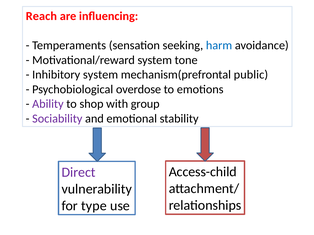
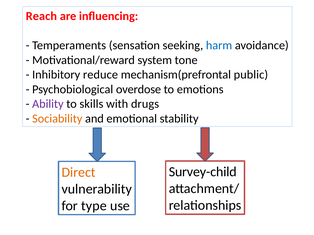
Inhibitory system: system -> reduce
shop: shop -> skills
group: group -> drugs
Sociability colour: purple -> orange
Access-child: Access-child -> Survey-child
Direct colour: purple -> orange
